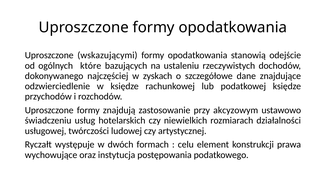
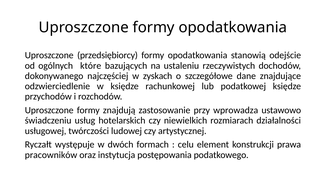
wskazującymi: wskazującymi -> przedsiębiorcy
akcyzowym: akcyzowym -> wprowadza
wychowujące: wychowujące -> pracowników
